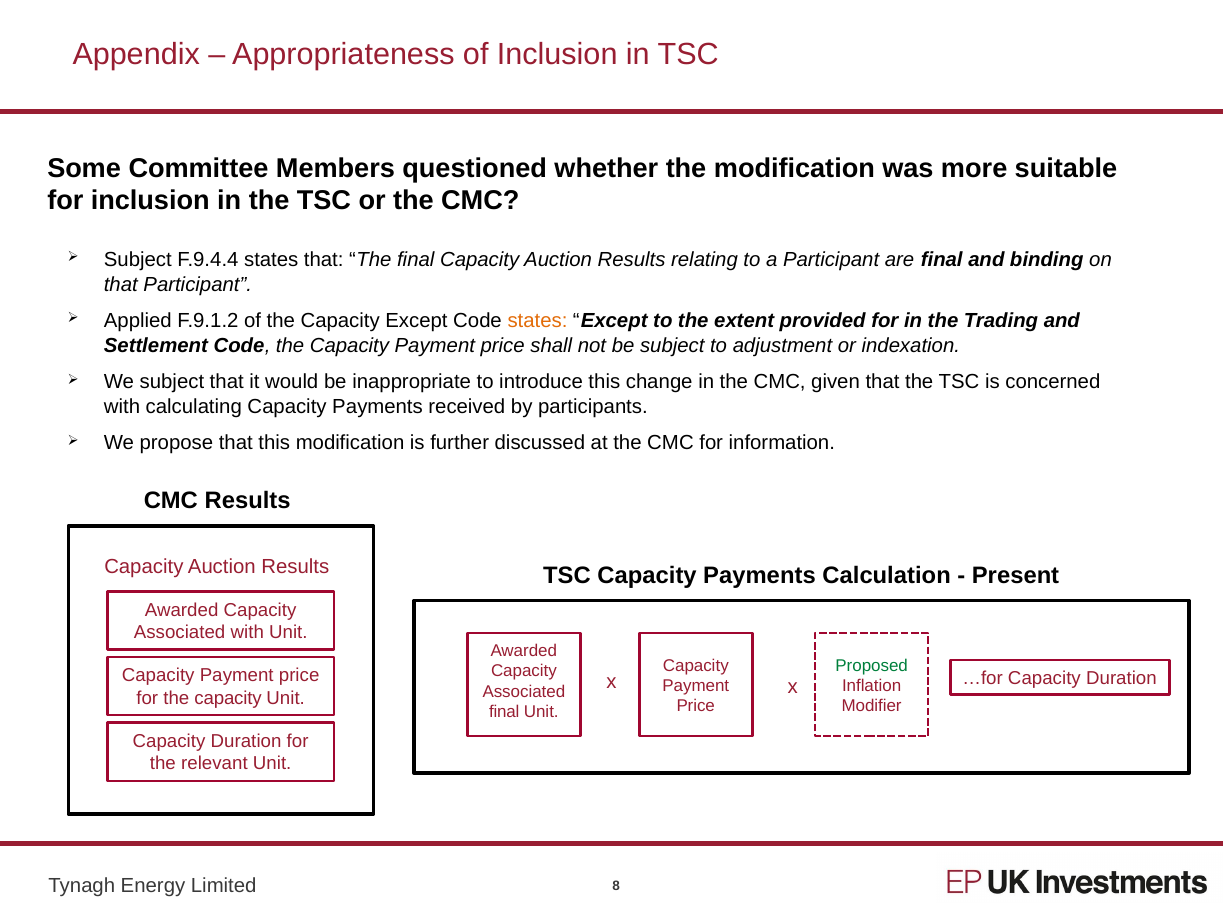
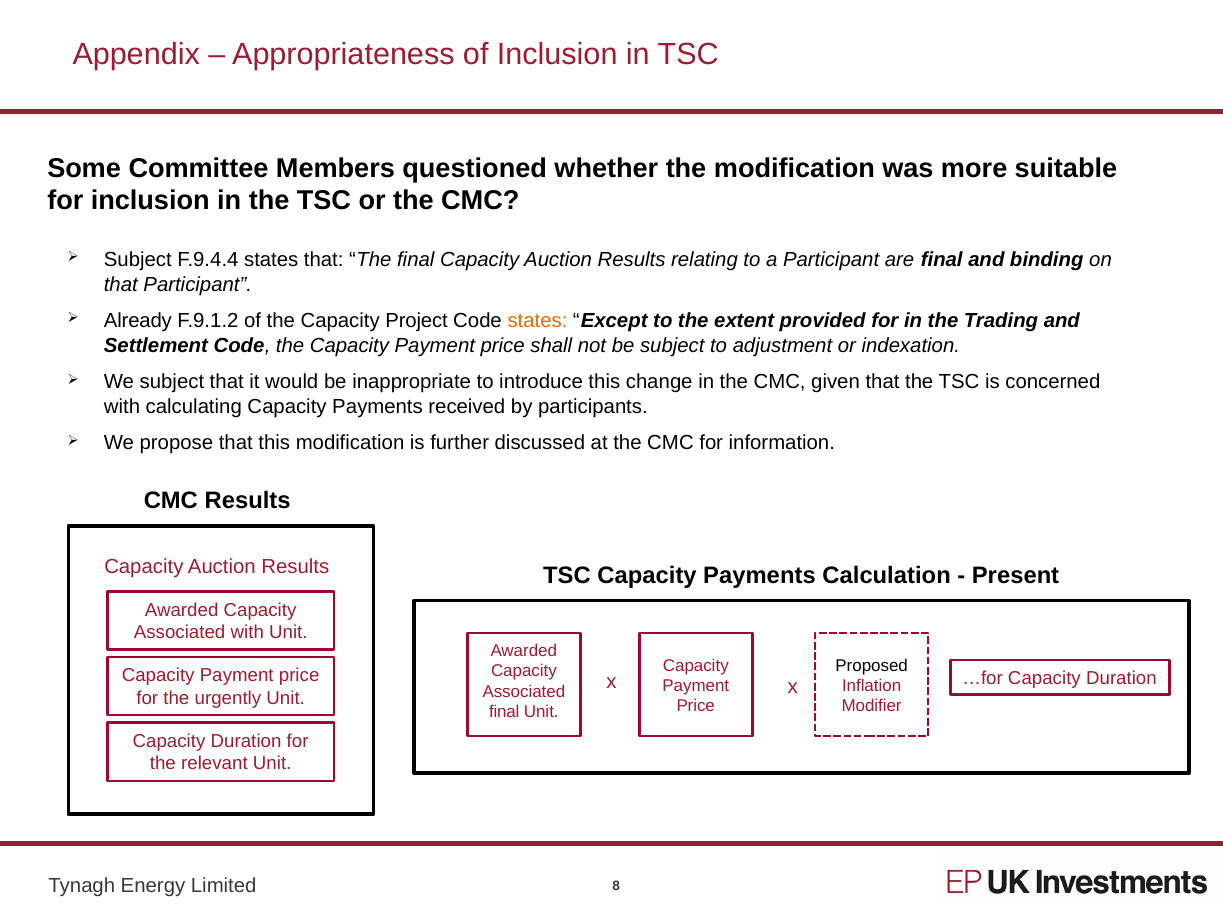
Applied: Applied -> Already
Capacity Except: Except -> Project
Proposed colour: green -> black
for the capacity: capacity -> urgently
